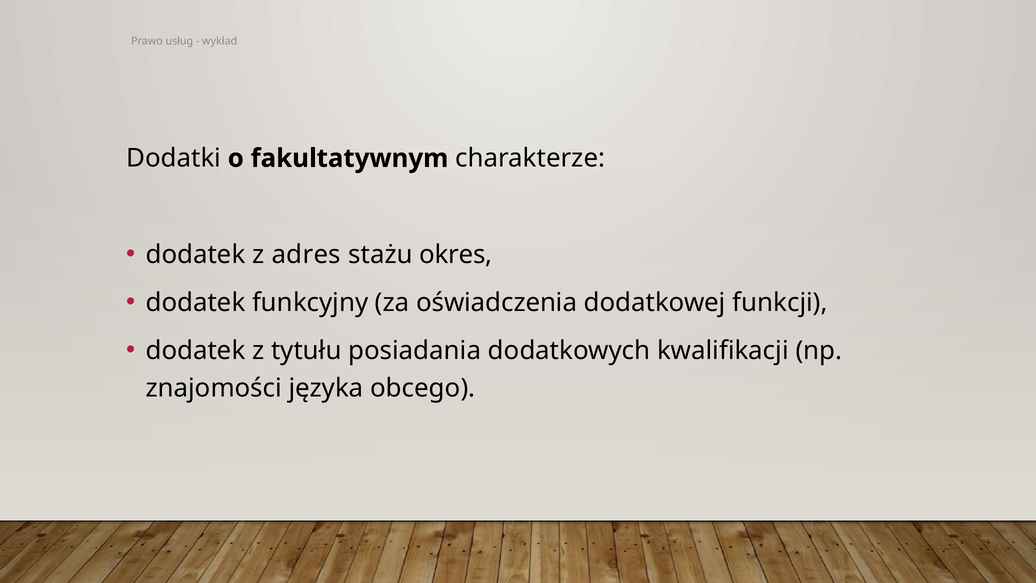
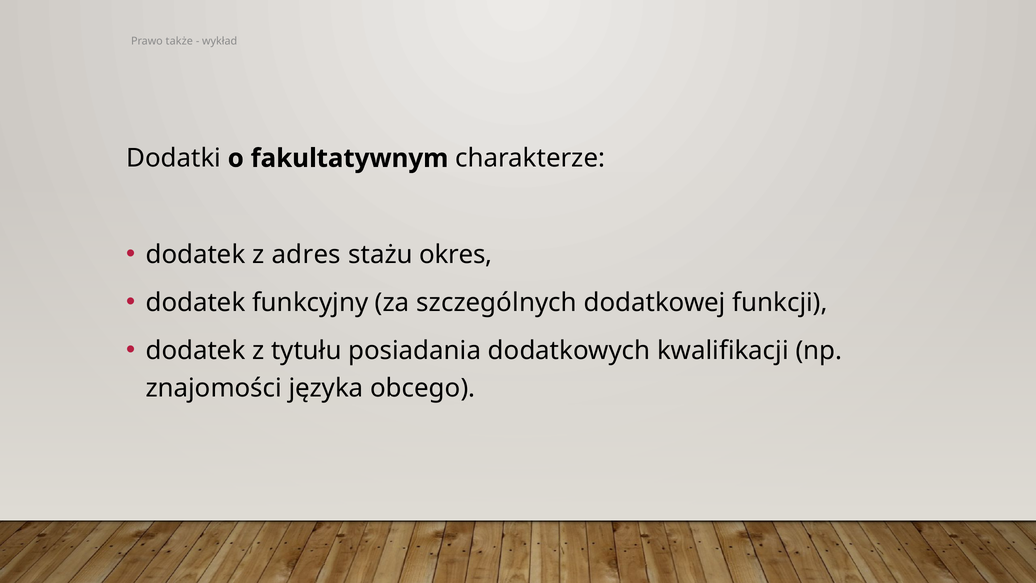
usług: usług -> także
oświadczenia: oświadczenia -> szczególnych
